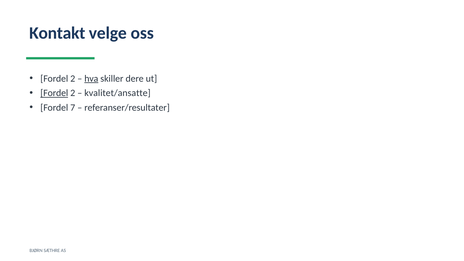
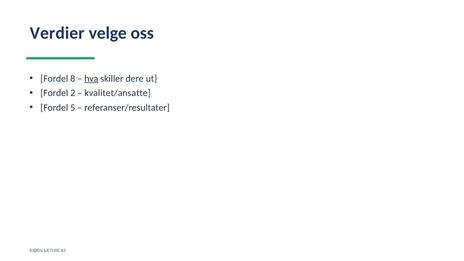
Kontakt: Kontakt -> Verdier
2 at (73, 79): 2 -> 8
Fordel at (54, 93) underline: present -> none
7: 7 -> 5
